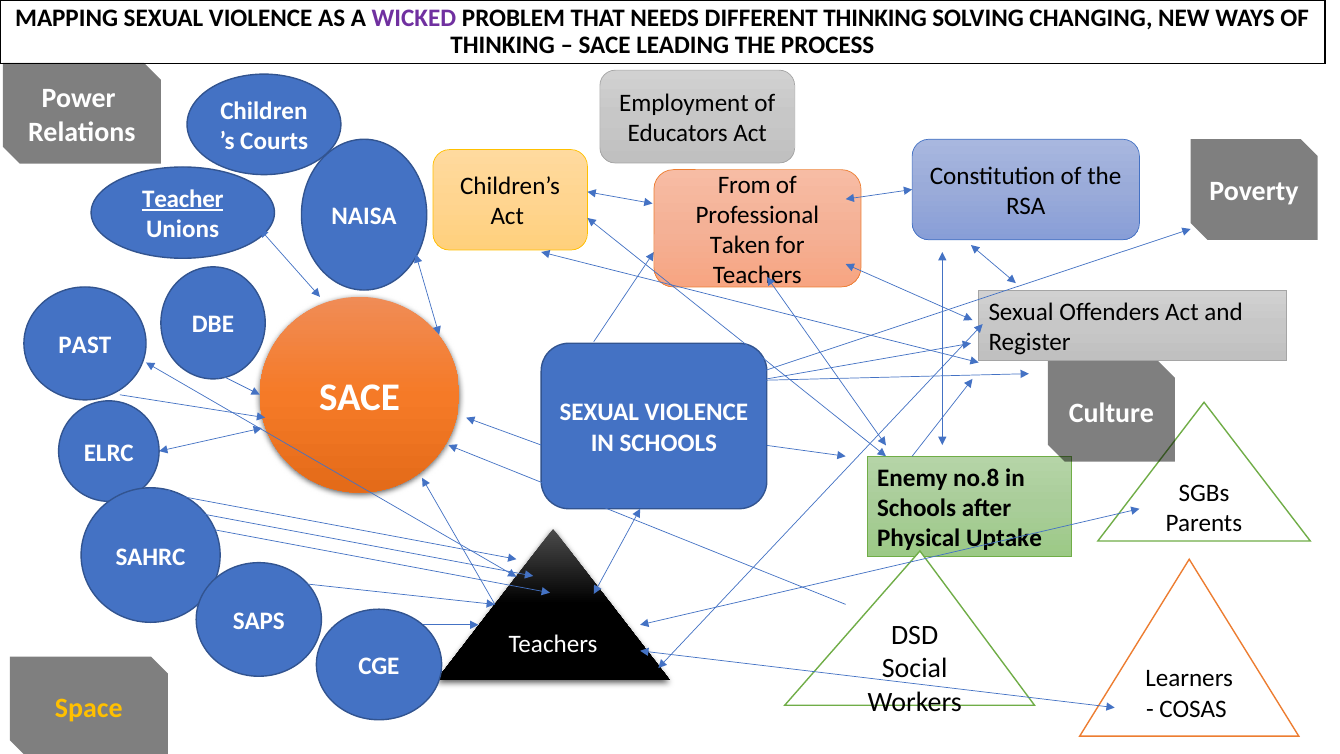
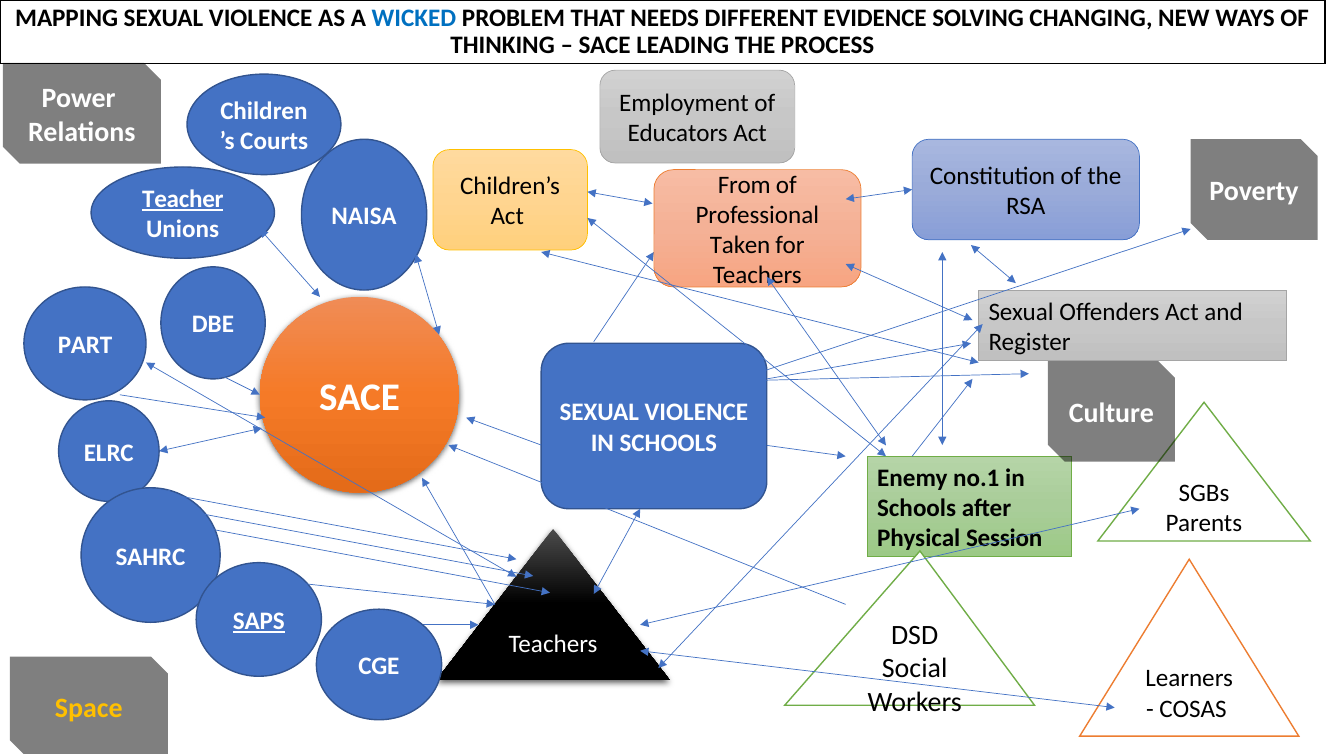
WICKED colour: purple -> blue
DIFFERENT THINKING: THINKING -> EVIDENCE
PAST: PAST -> PART
no.8: no.8 -> no.1
Uptake: Uptake -> Session
SAPS underline: none -> present
